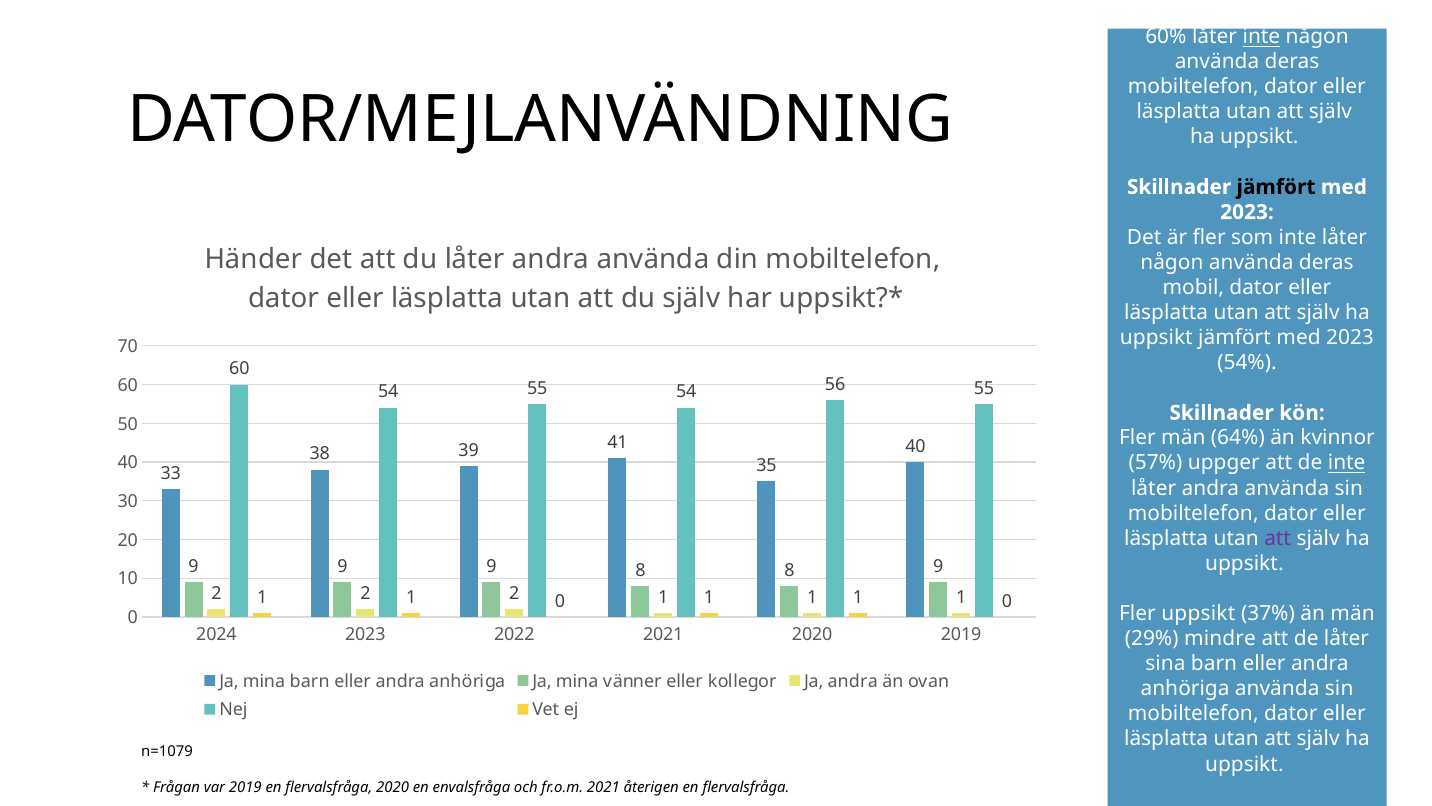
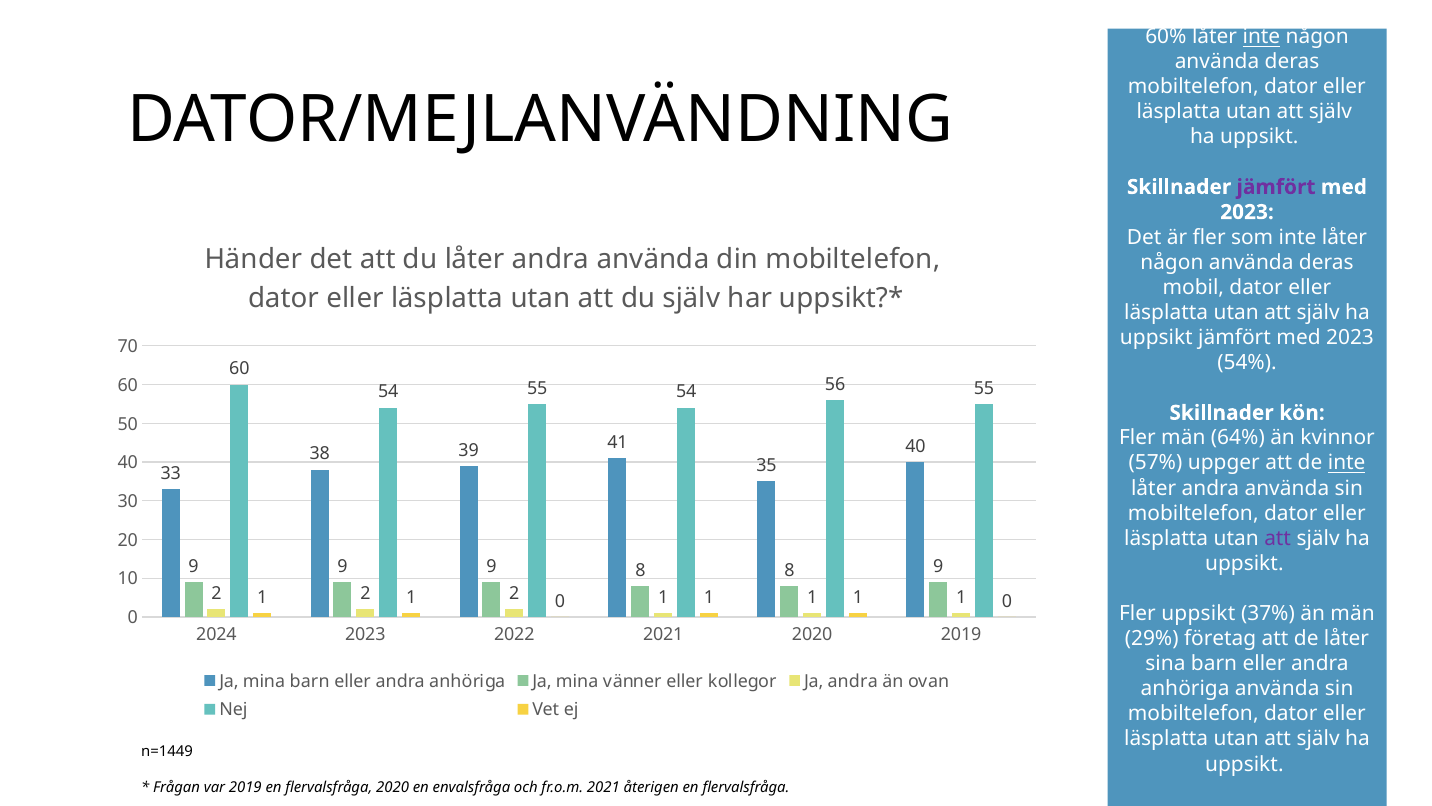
jämfört at (1276, 187) colour: black -> purple
mindre: mindre -> företag
n=1079: n=1079 -> n=1449
